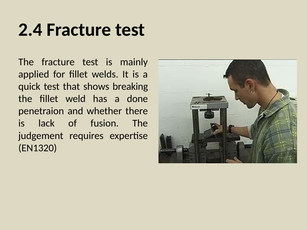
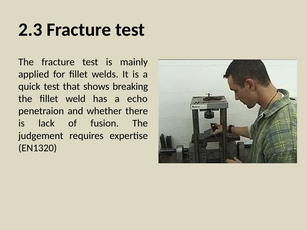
2.4: 2.4 -> 2.3
done: done -> echo
